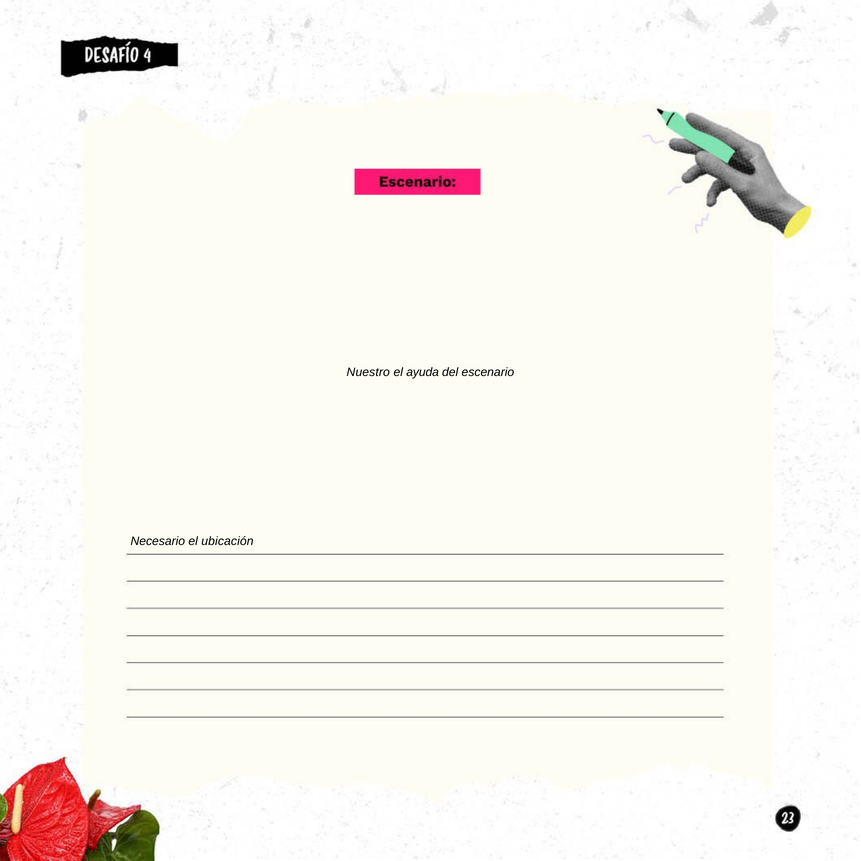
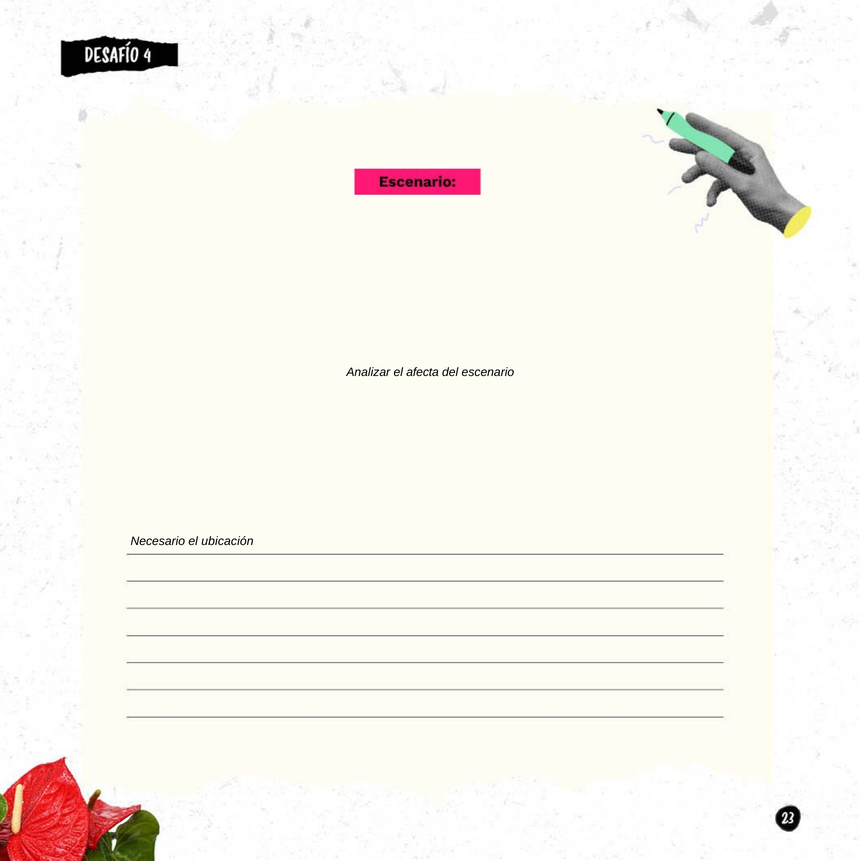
Nuestro: Nuestro -> Analizar
ayuda: ayuda -> afecta
